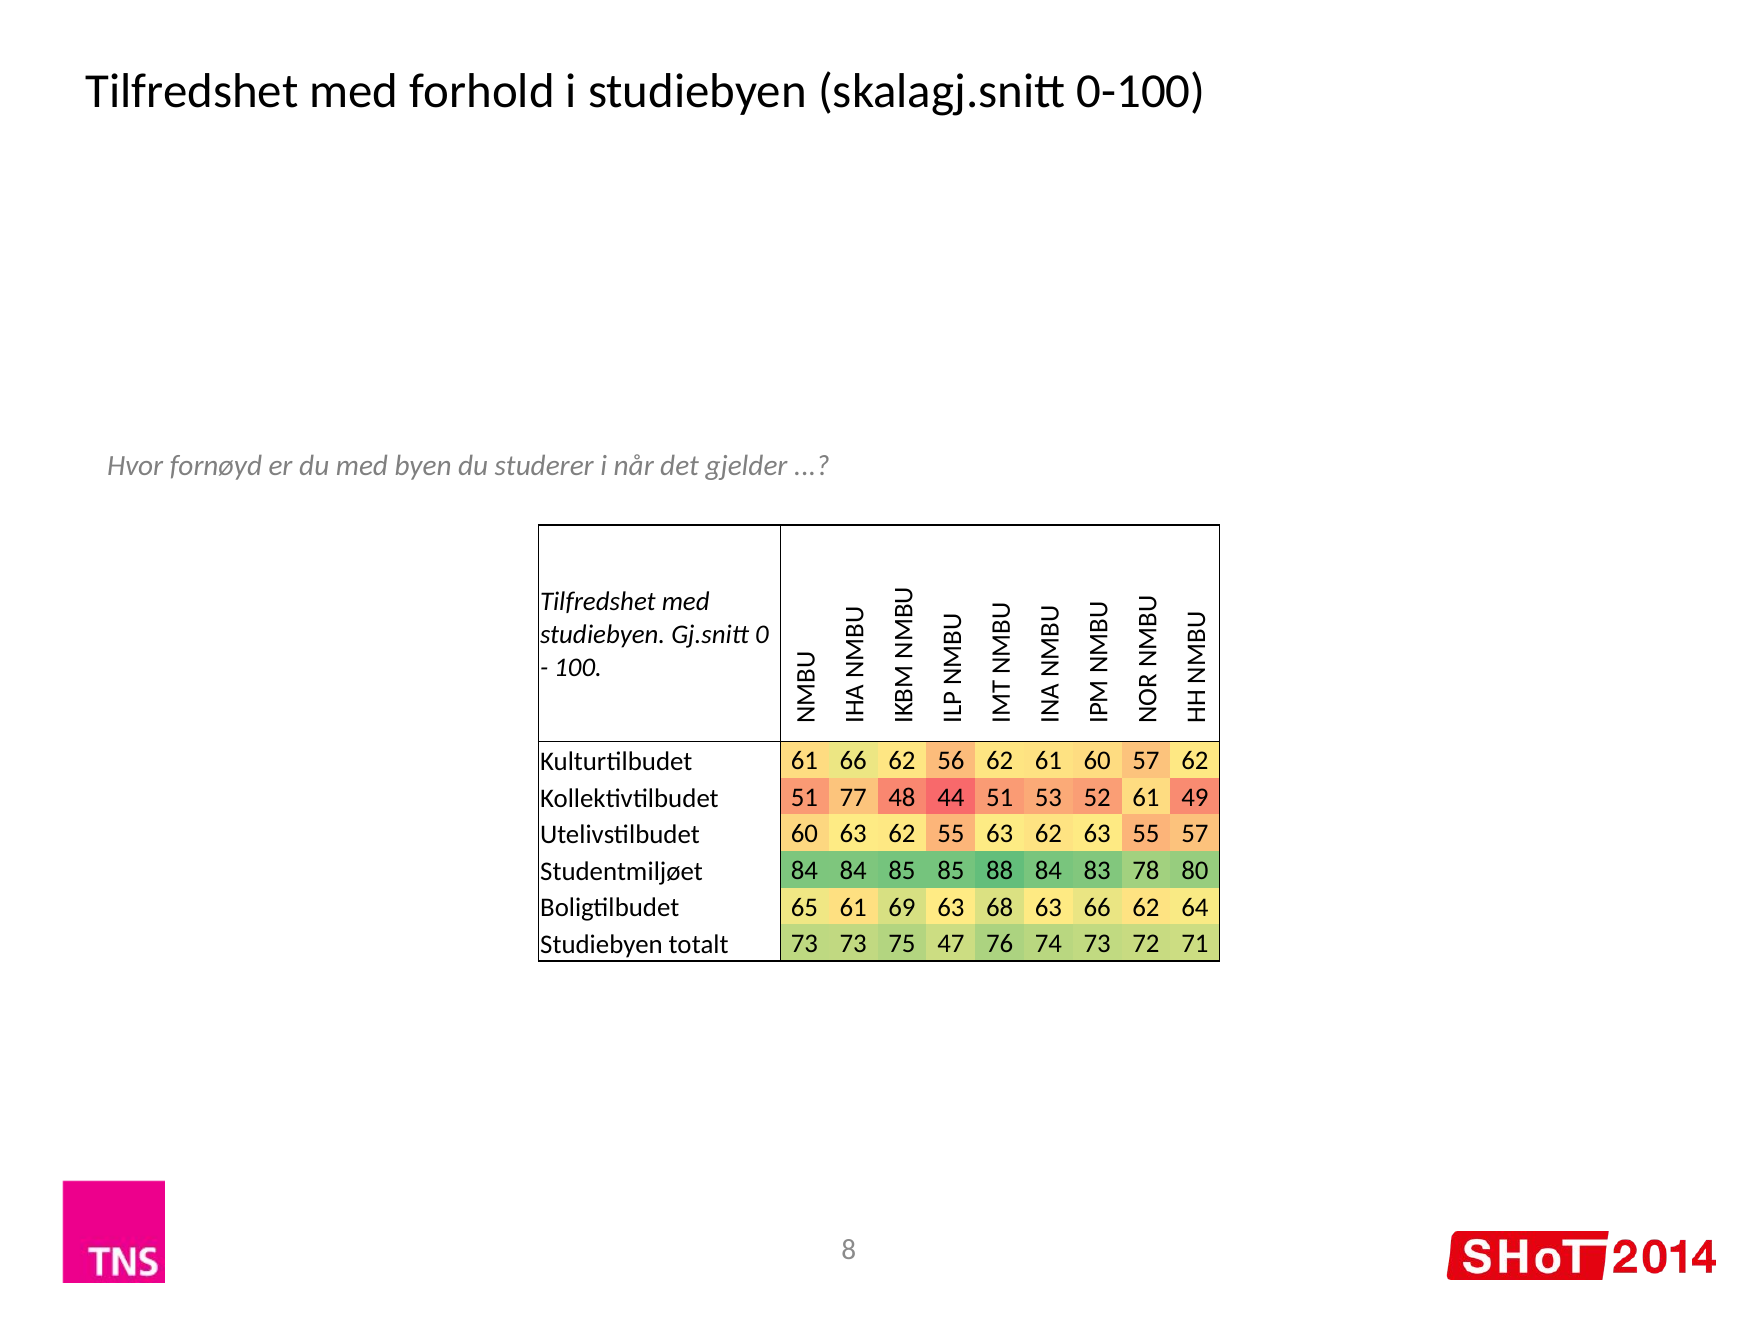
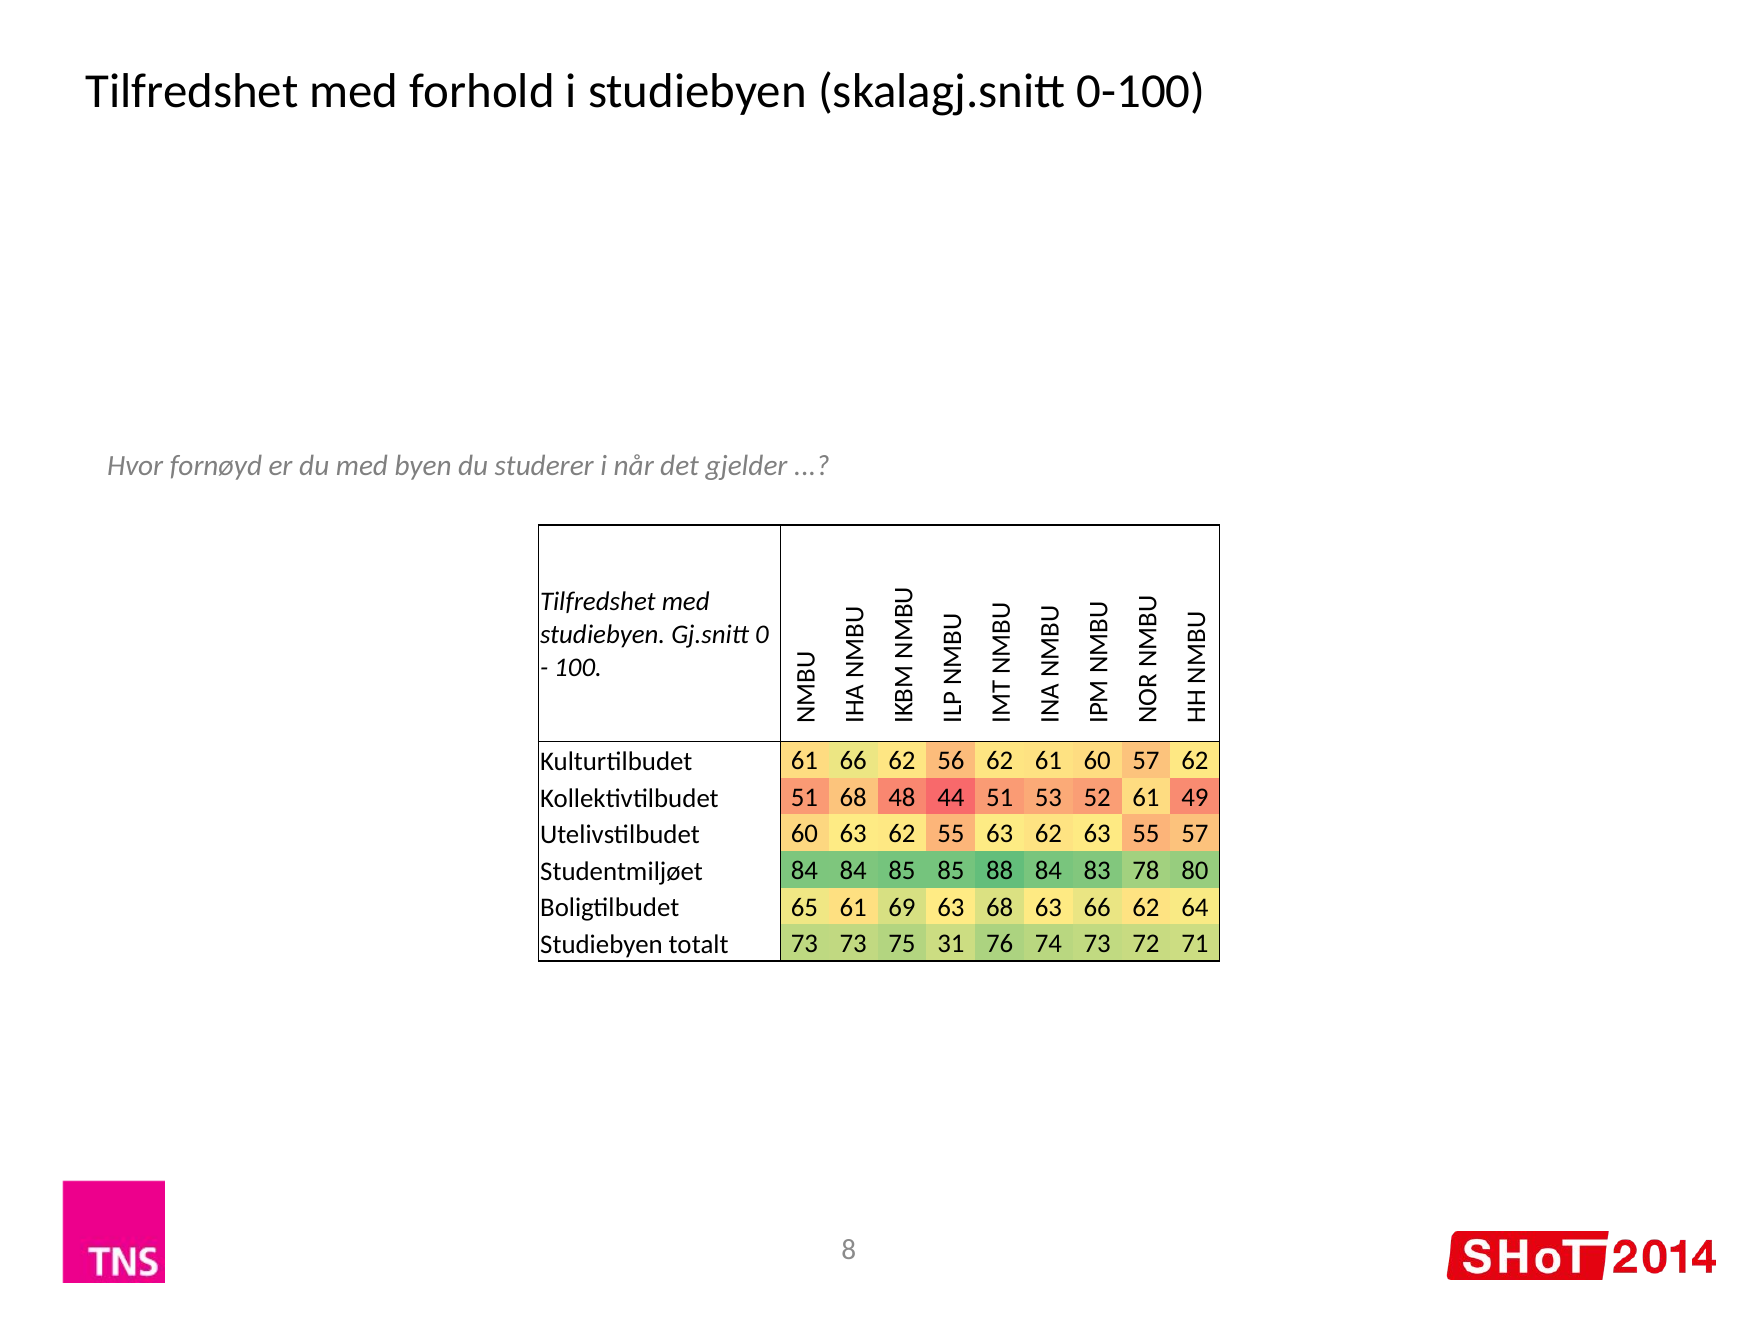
51 77: 77 -> 68
47: 47 -> 31
